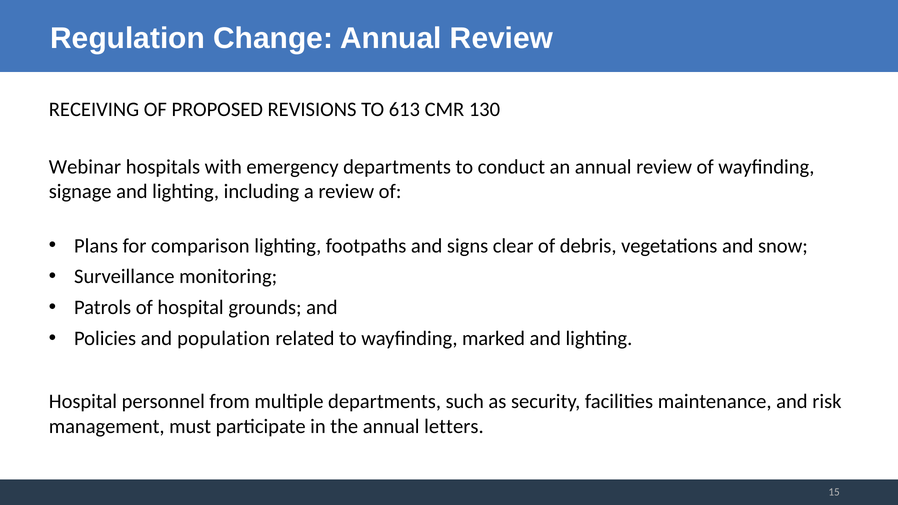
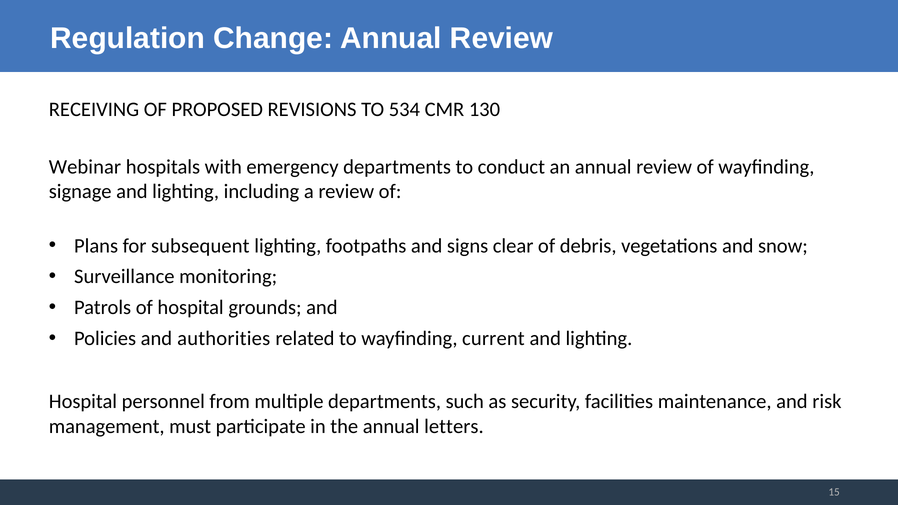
613: 613 -> 534
comparison: comparison -> subsequent
population: population -> authorities
marked: marked -> current
